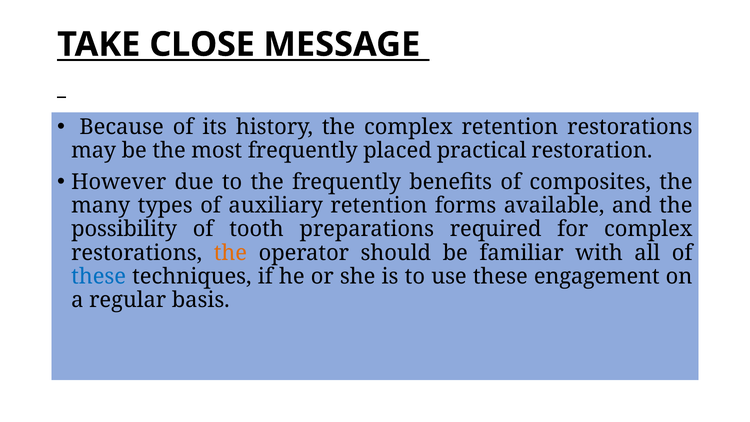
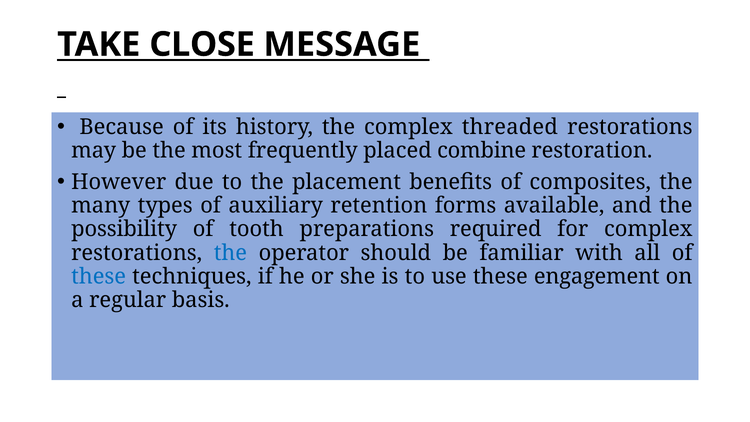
complex retention: retention -> threaded
practical: practical -> combine
the frequently: frequently -> placement
the at (230, 253) colour: orange -> blue
